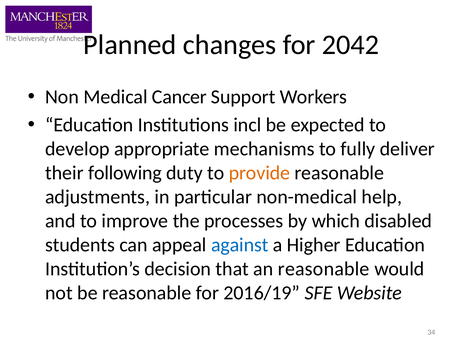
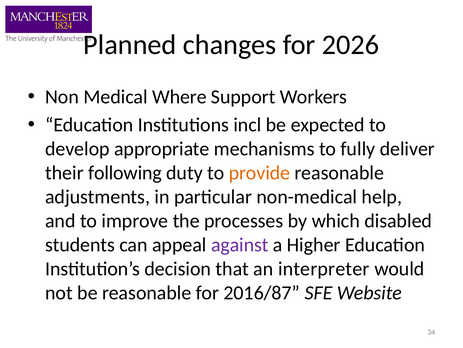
2042: 2042 -> 2026
Cancer: Cancer -> Where
against colour: blue -> purple
an reasonable: reasonable -> interpreter
2016/19: 2016/19 -> 2016/87
